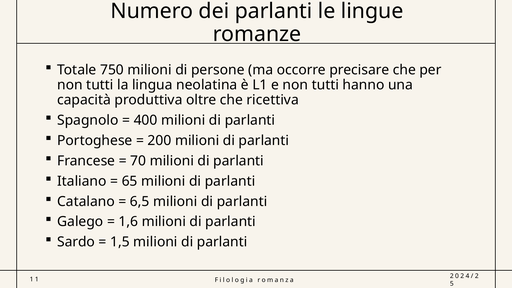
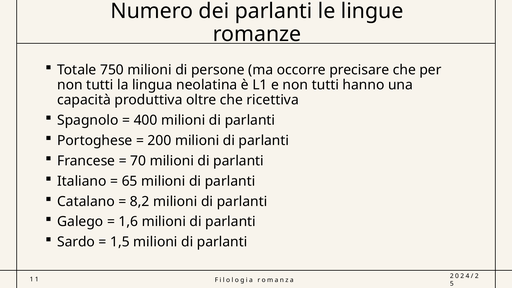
6,5: 6,5 -> 8,2
